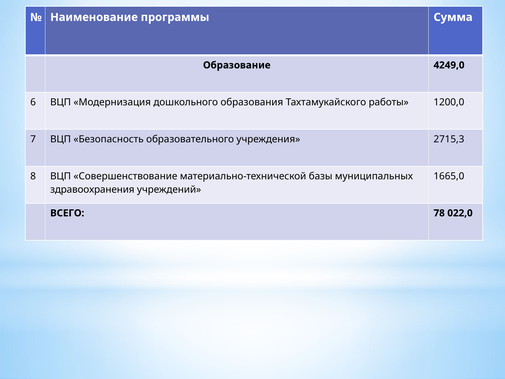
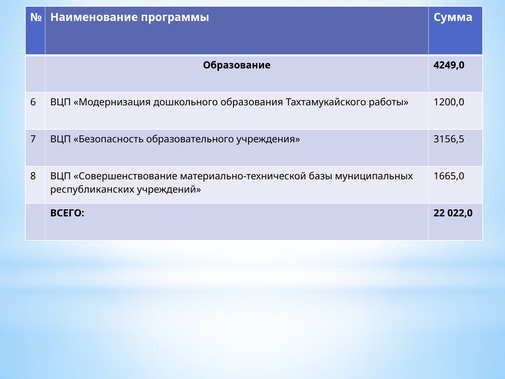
2715,3: 2715,3 -> 3156,5
здравоохранения: здравоохранения -> республиканских
78: 78 -> 22
